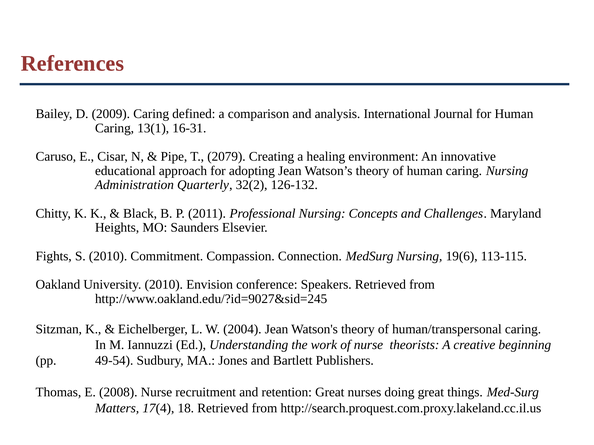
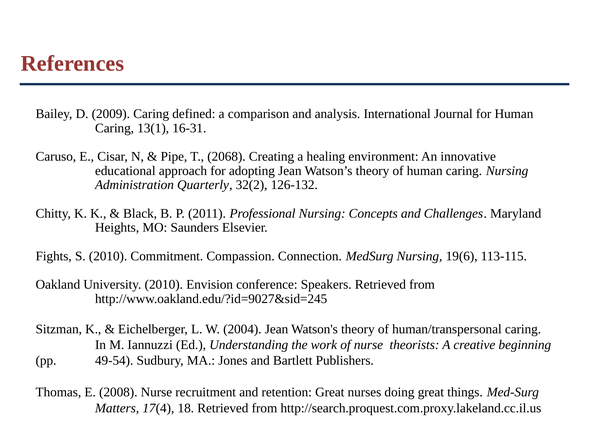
2079: 2079 -> 2068
